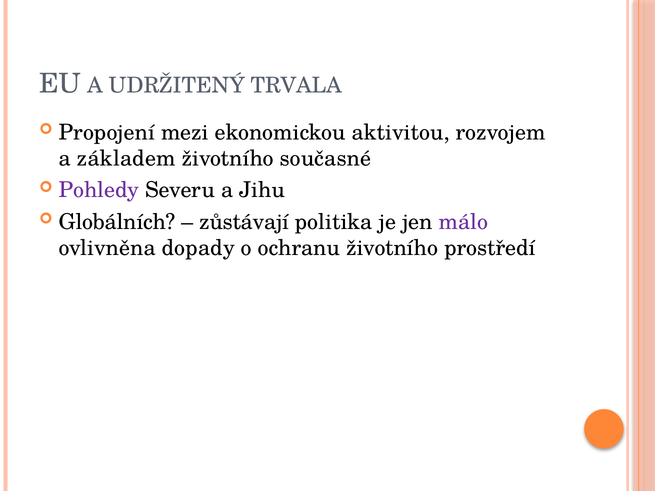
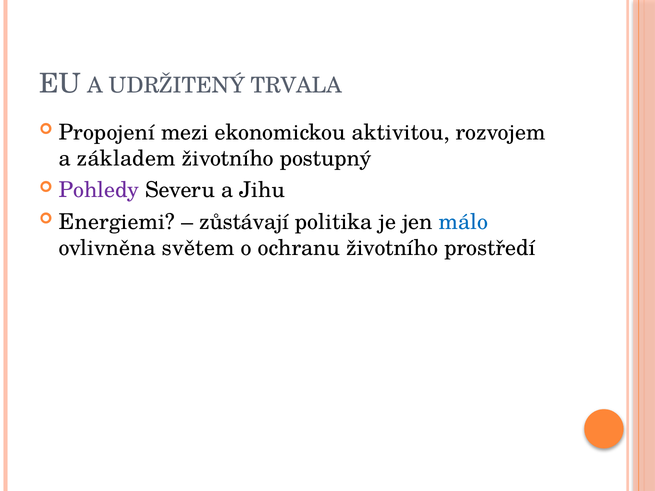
současné: současné -> postupný
Globálních: Globálních -> Energiemi
málo colour: purple -> blue
dopady: dopady -> světem
